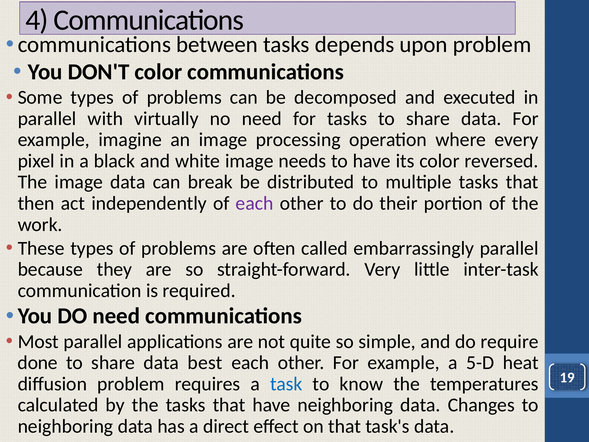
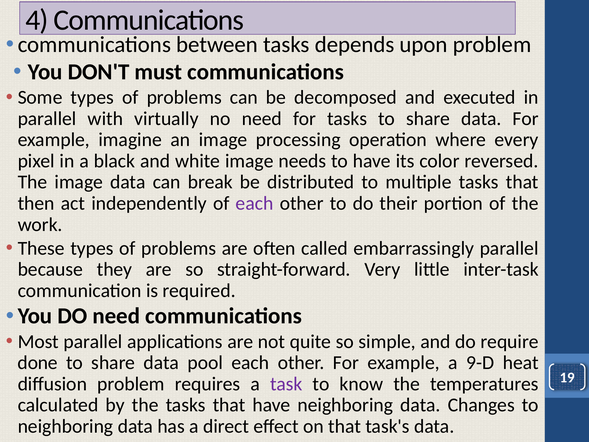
DON'T color: color -> must
best: best -> pool
5-D: 5-D -> 9-D
task colour: blue -> purple
